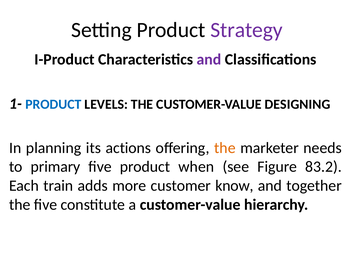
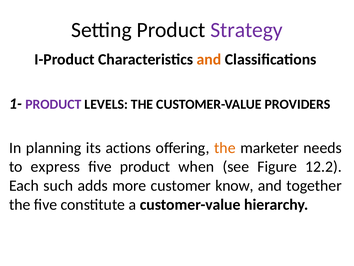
and at (209, 59) colour: purple -> orange
PRODUCT at (53, 104) colour: blue -> purple
DESIGNING: DESIGNING -> PROVIDERS
primary: primary -> express
83.2: 83.2 -> 12.2
train: train -> such
